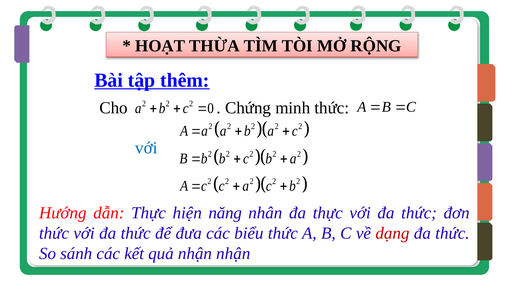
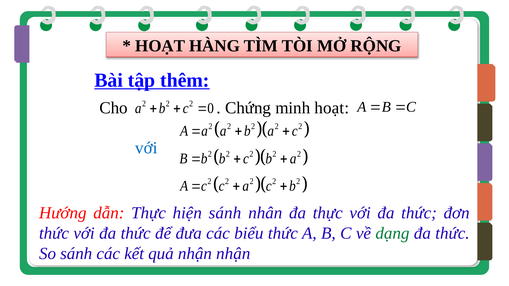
THỪA: THỪA -> HÀNG
minh thức: thức -> hoạt
hiện năng: năng -> sánh
dạng colour: red -> green
